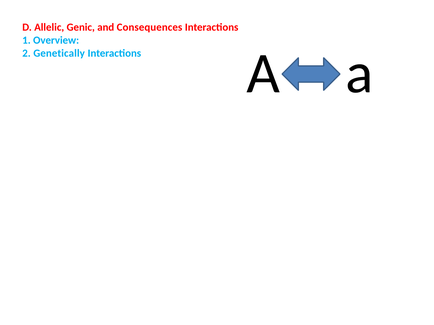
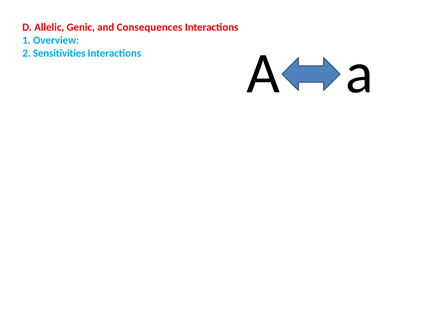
Genetically: Genetically -> Sensitivities
